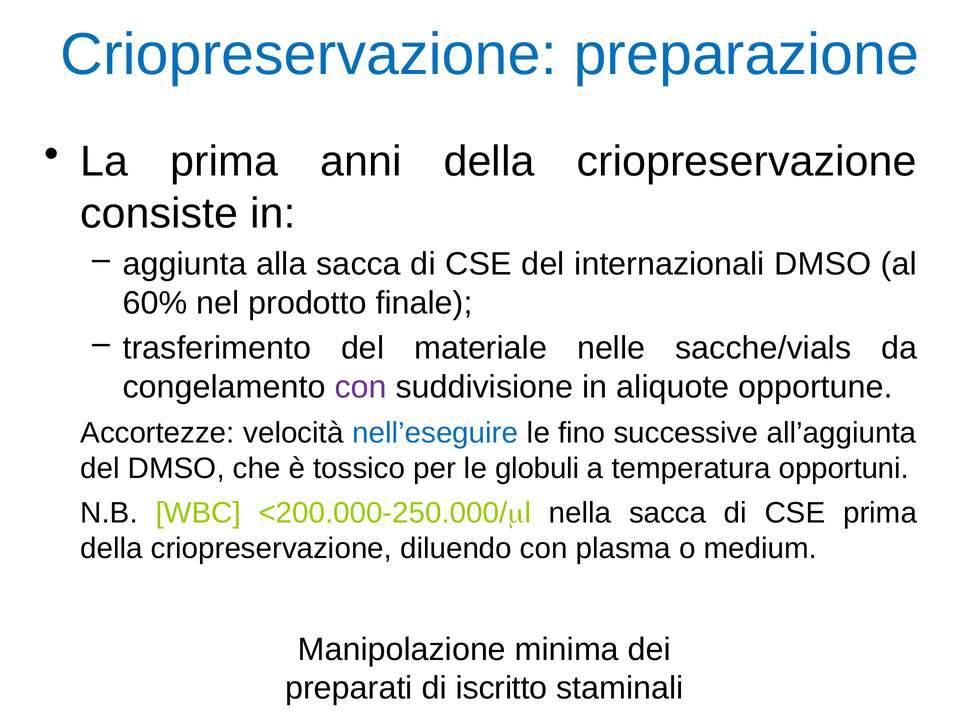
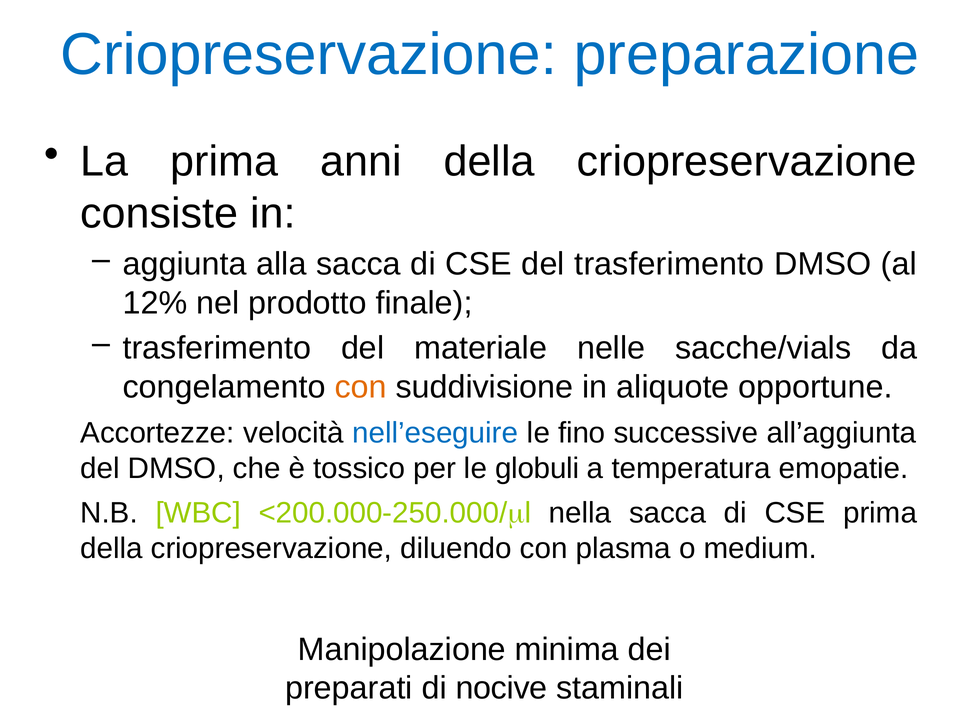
del internazionali: internazionali -> trasferimento
60%: 60% -> 12%
con at (361, 387) colour: purple -> orange
opportuni: opportuni -> emopatie
iscritto: iscritto -> nocive
